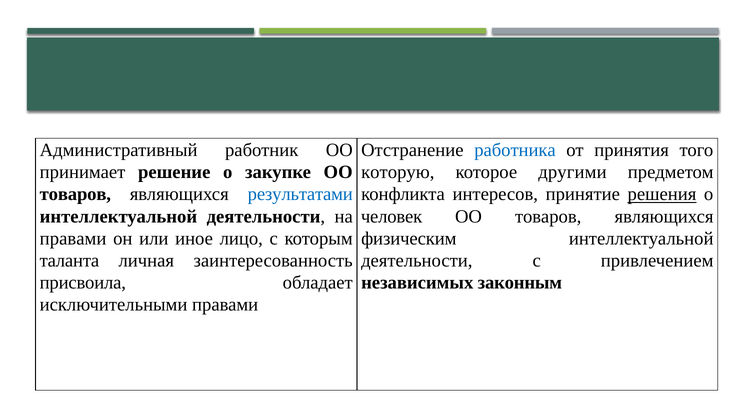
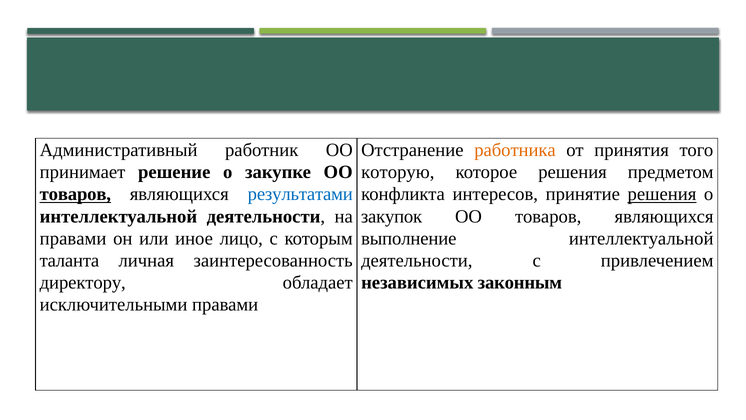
работника colour: blue -> orange
которое другими: другими -> решения
товаров at (75, 194) underline: none -> present
человек: человек -> закупок
физическим: физическим -> выполнение
присвоила: присвоила -> директору
